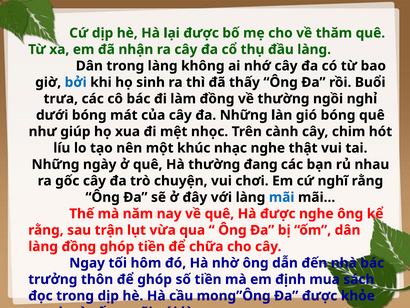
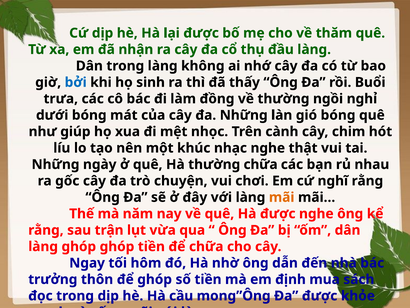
thường đang: đang -> chữa
mãi at (282, 197) colour: blue -> orange
làng đồng: đồng -> ghóp
